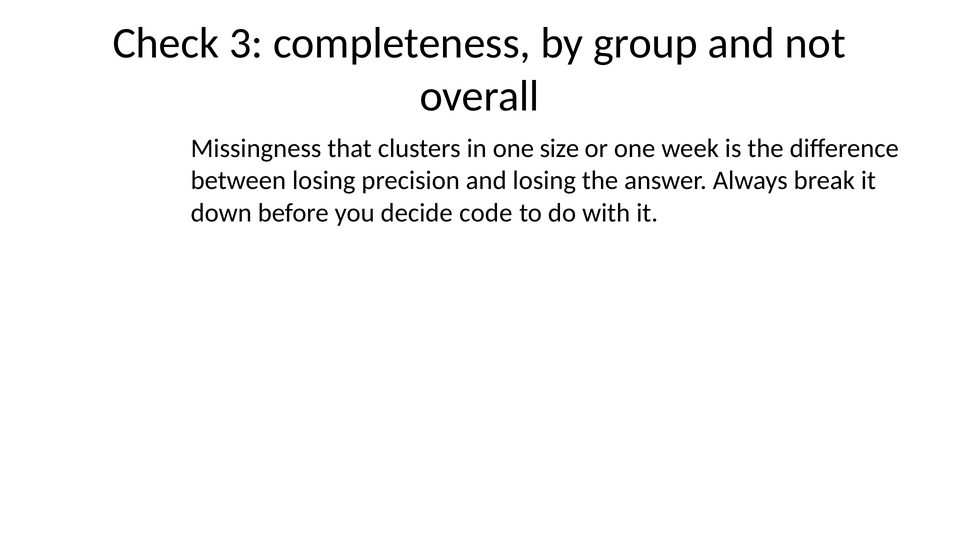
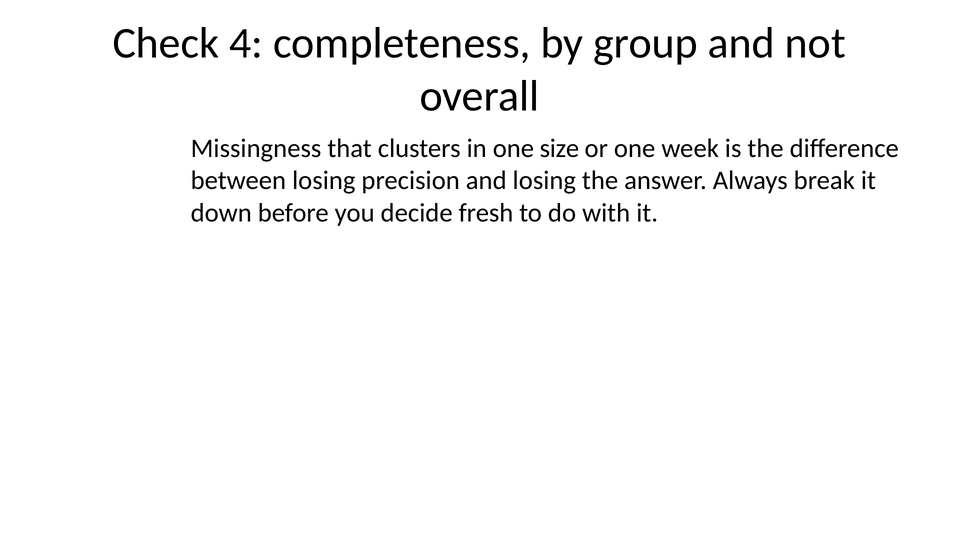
3: 3 -> 4
code: code -> fresh
